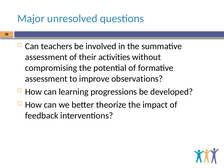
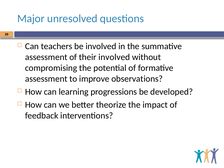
their activities: activities -> involved
